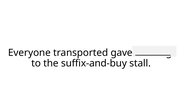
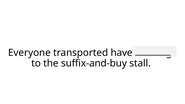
gave: gave -> have
